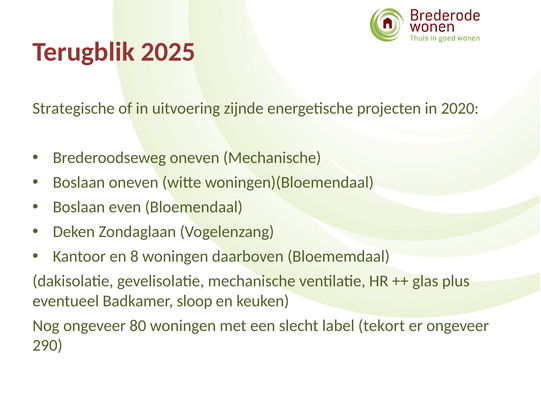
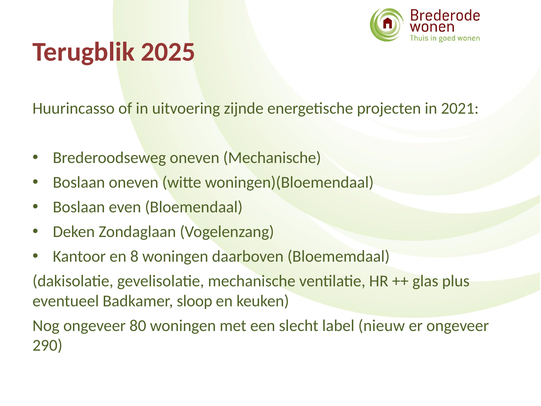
Strategische: Strategische -> Huurincasso
2020: 2020 -> 2021
tekort: tekort -> nieuw
